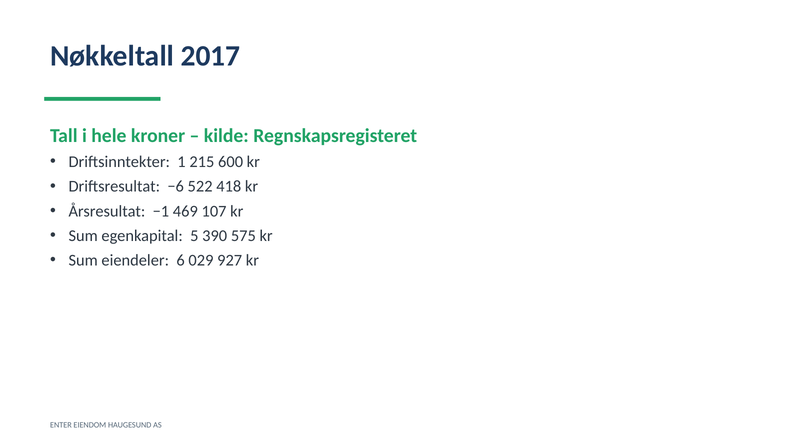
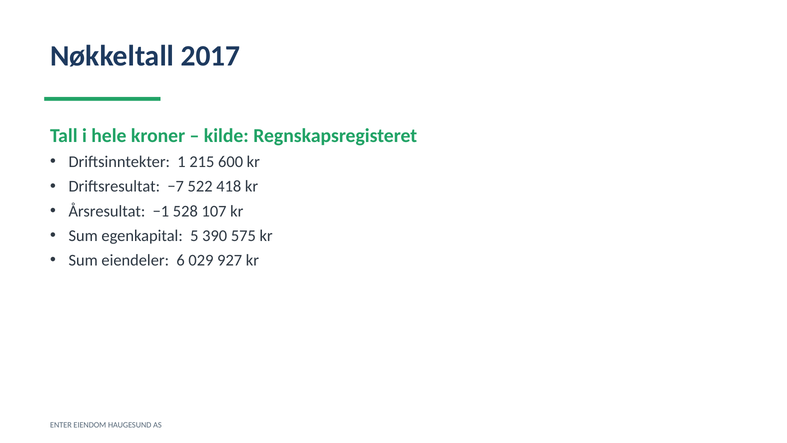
−6: −6 -> −7
469: 469 -> 528
